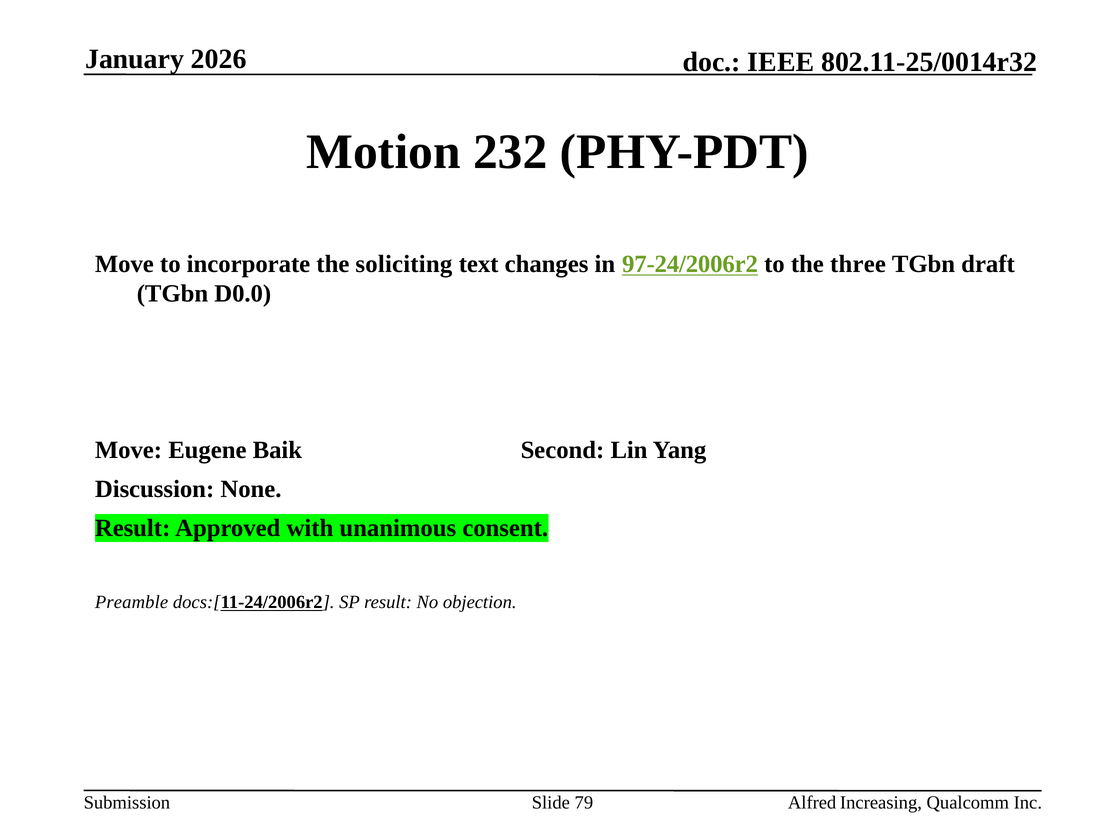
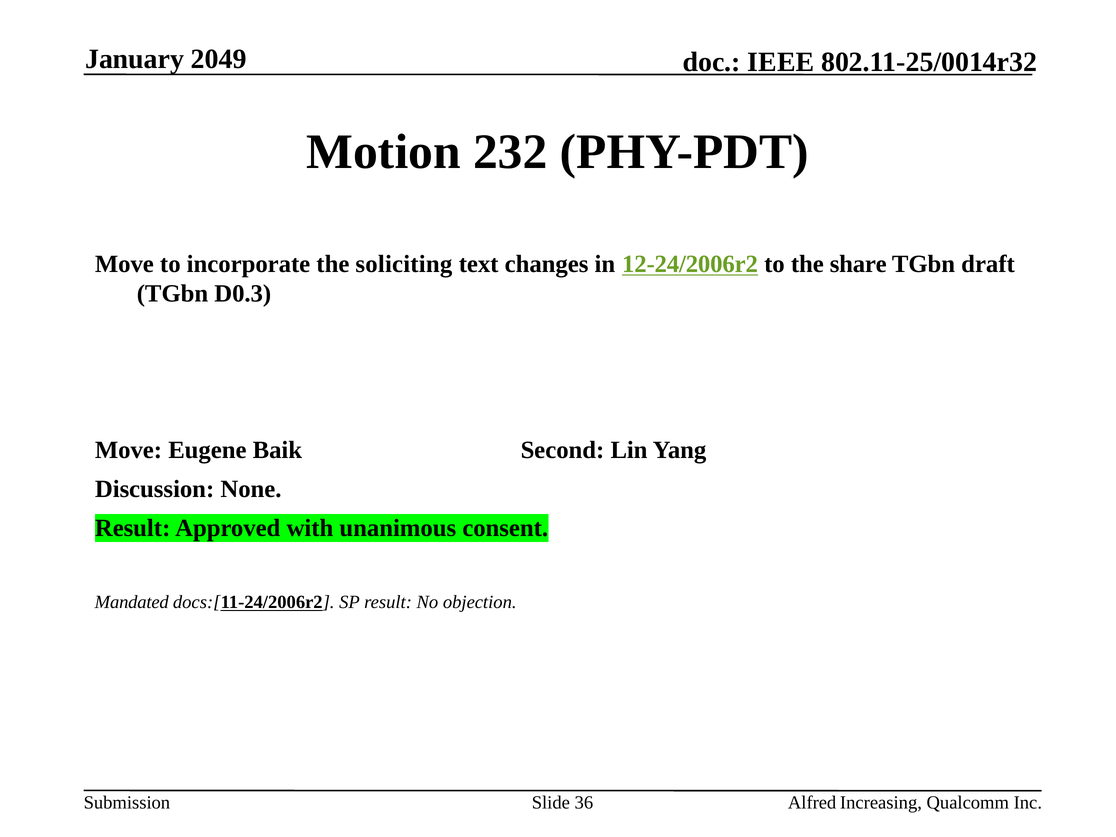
2026: 2026 -> 2049
97-24/2006r2: 97-24/2006r2 -> 12-24/2006r2
three: three -> share
D0.0: D0.0 -> D0.3
Preamble: Preamble -> Mandated
79: 79 -> 36
